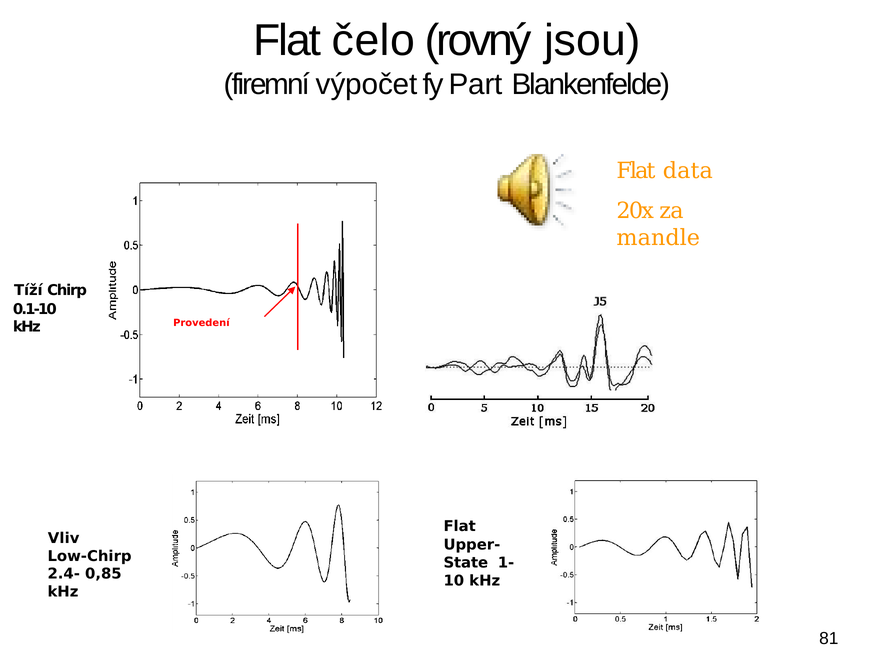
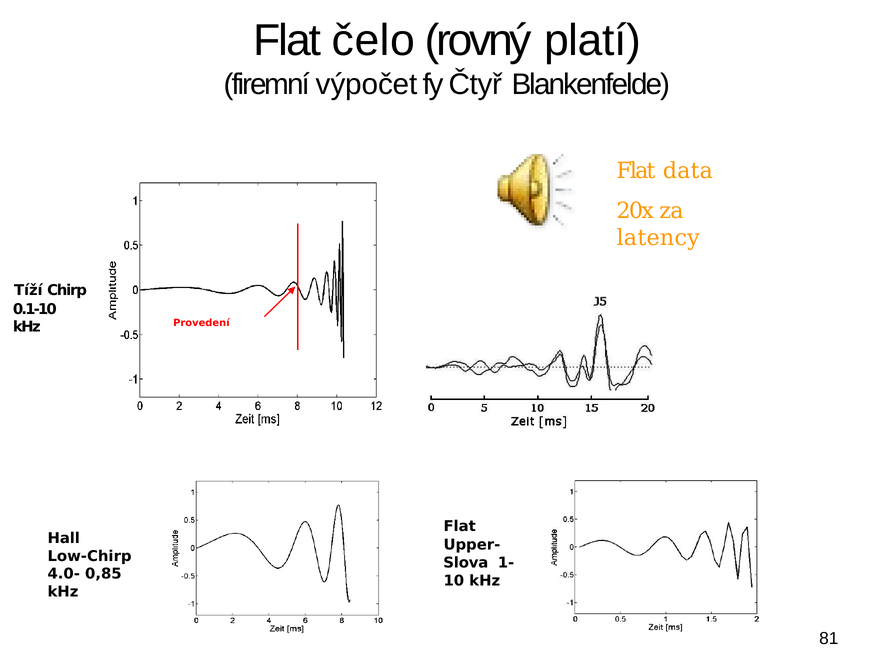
jsou: jsou -> platí
Part: Part -> Čtyř
mandle: mandle -> latency
Vliv: Vliv -> Hall
State: State -> Slova
2.4-: 2.4- -> 4.0-
